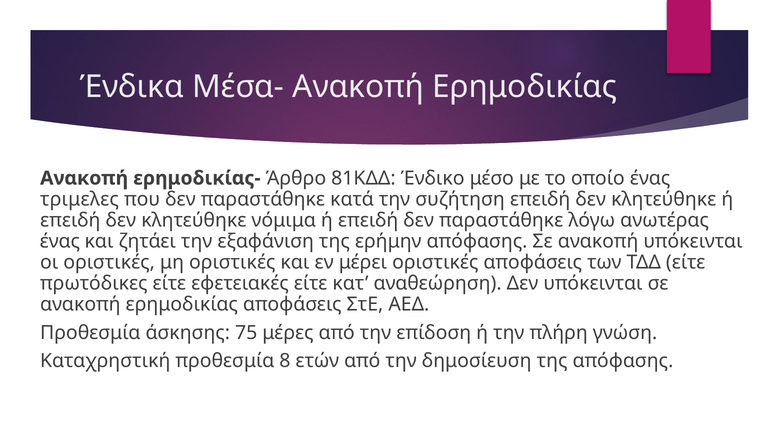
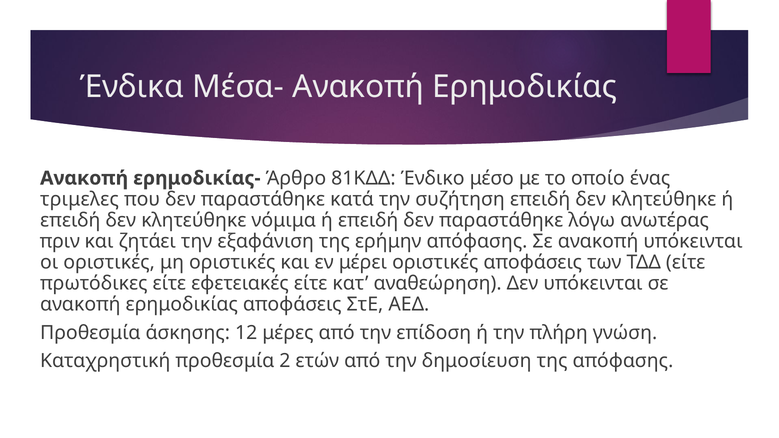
ένας at (60, 241): ένας -> πριν
75: 75 -> 12
8: 8 -> 2
